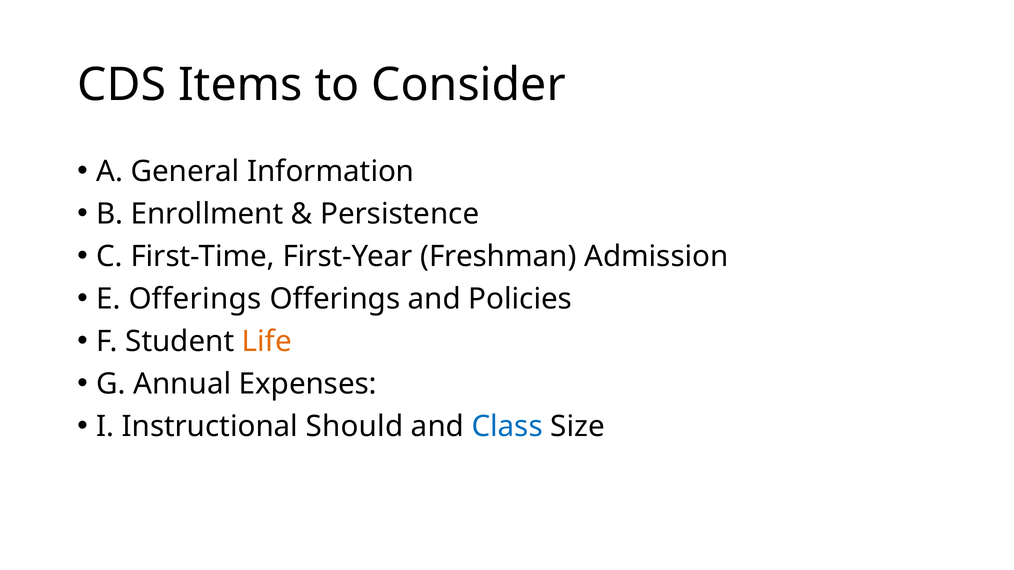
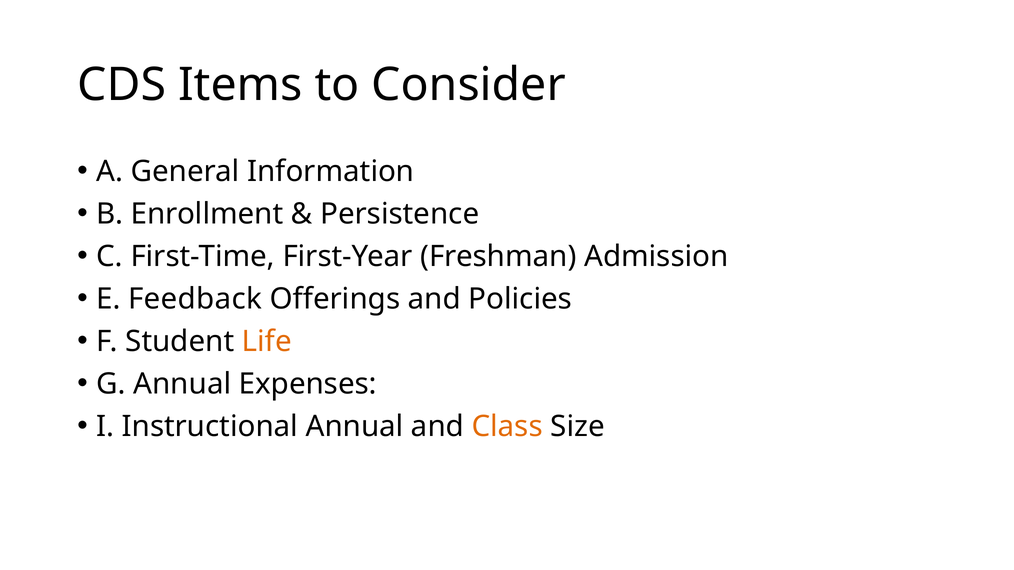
E Offerings: Offerings -> Feedback
Instructional Should: Should -> Annual
Class colour: blue -> orange
